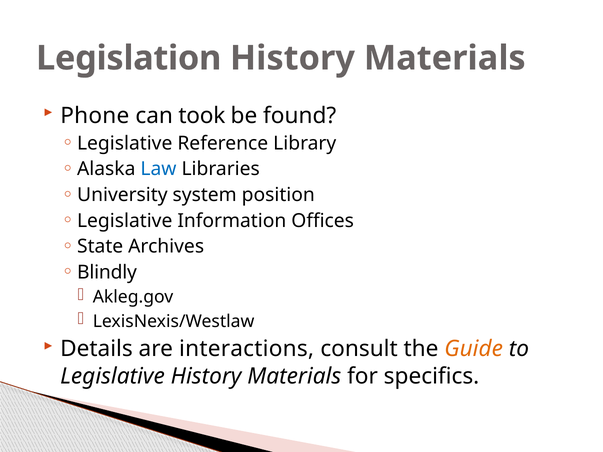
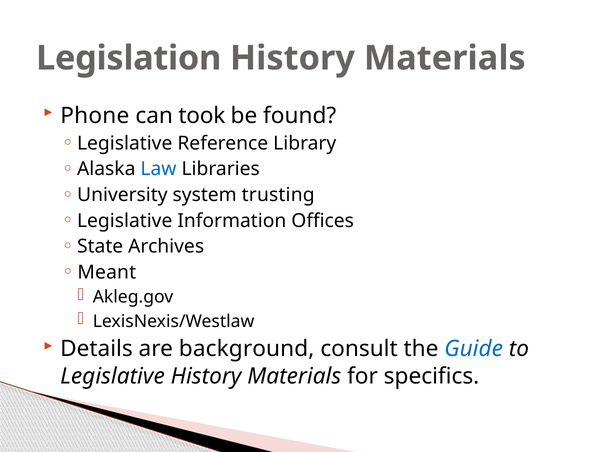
position: position -> trusting
Blindly: Blindly -> Meant
interactions: interactions -> background
Guide colour: orange -> blue
